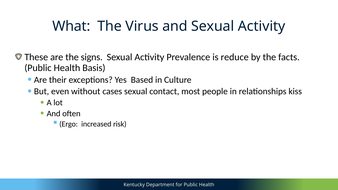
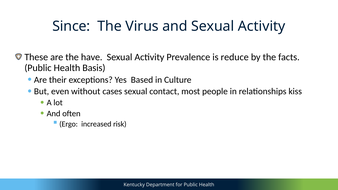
What: What -> Since
signs: signs -> have
